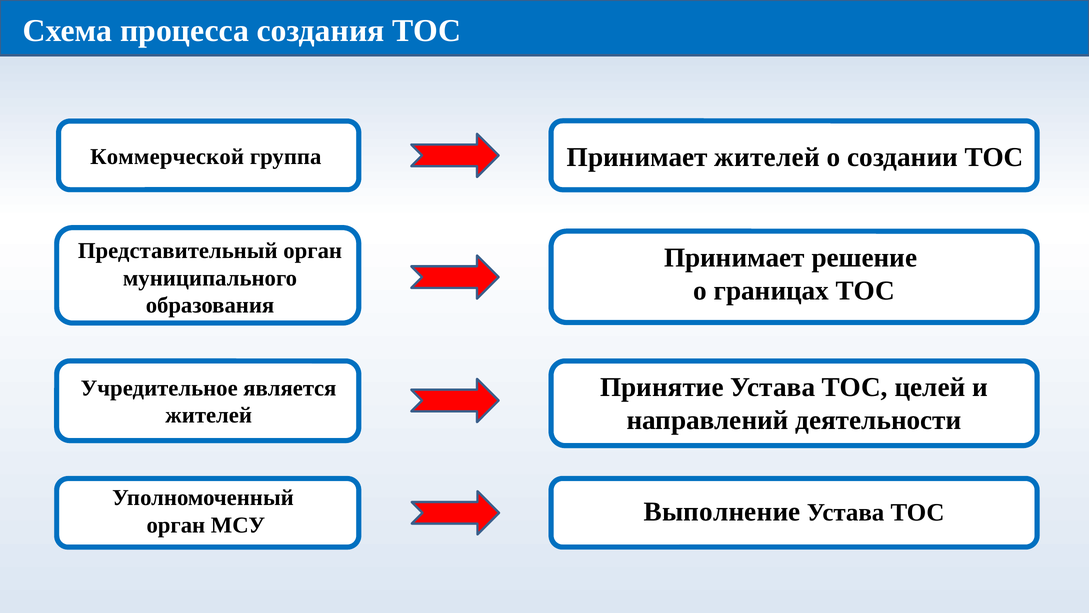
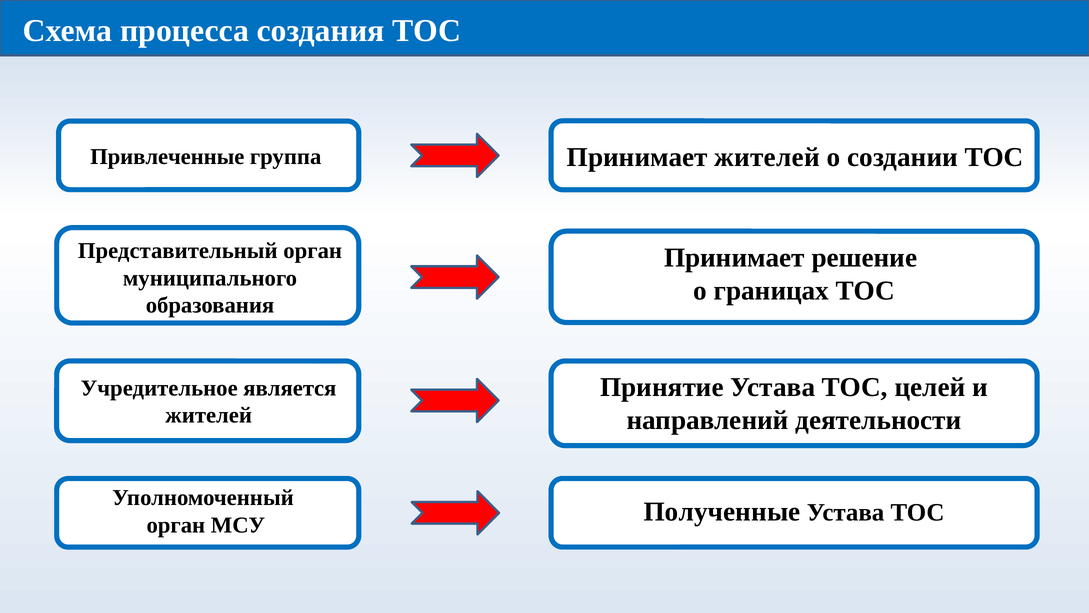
Коммерческой: Коммерческой -> Привлеченные
Выполнение: Выполнение -> Полученные
